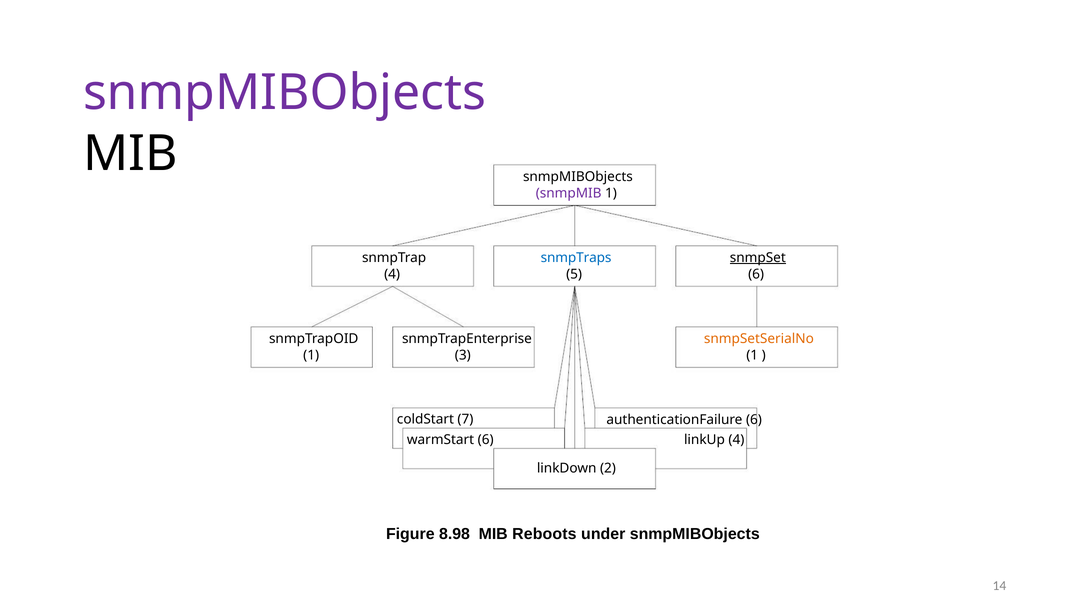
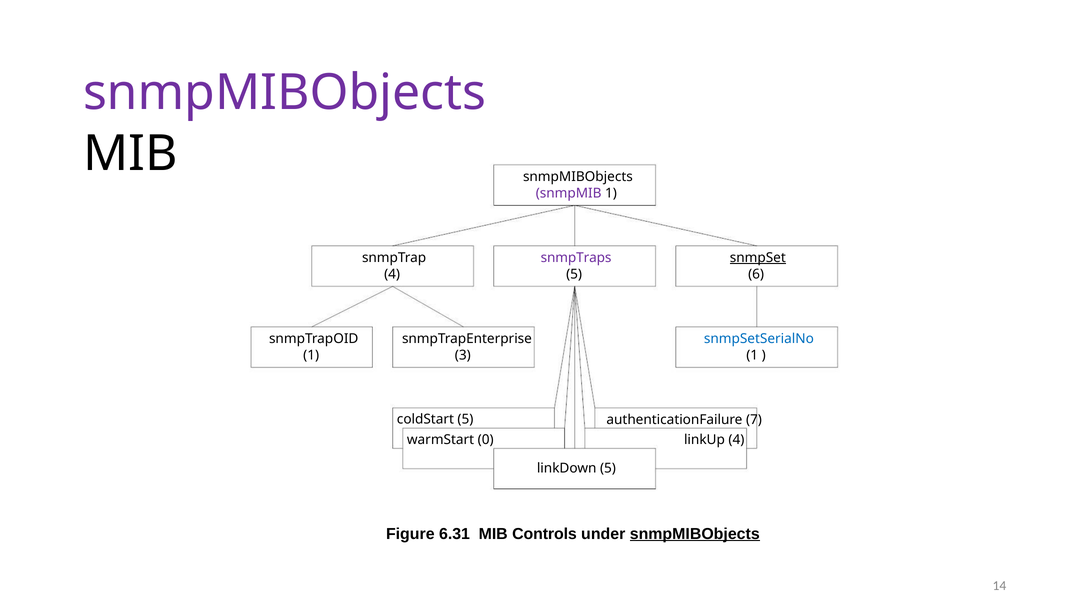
snmpTraps colour: blue -> purple
snmpSetSerialNo colour: orange -> blue
coldStart 7: 7 -> 5
authenticationFailure 6: 6 -> 7
warmStart 6: 6 -> 0
linkDown 2: 2 -> 5
8.98: 8.98 -> 6.31
Reboots: Reboots -> Controls
snmpMIBObjects at (695, 533) underline: none -> present
